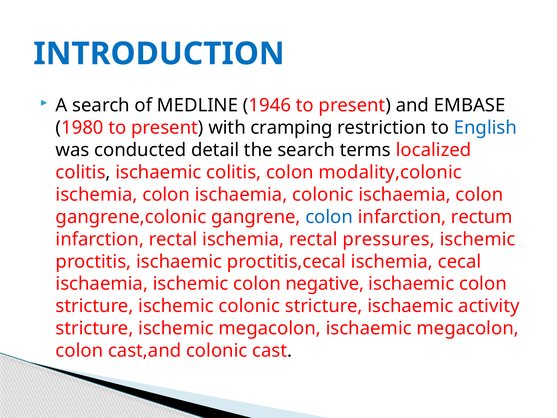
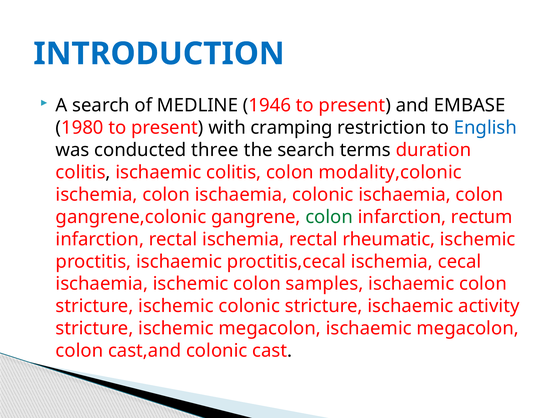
detail: detail -> three
localized: localized -> duration
colon at (329, 217) colour: blue -> green
pressures: pressures -> rheumatic
negative: negative -> samples
